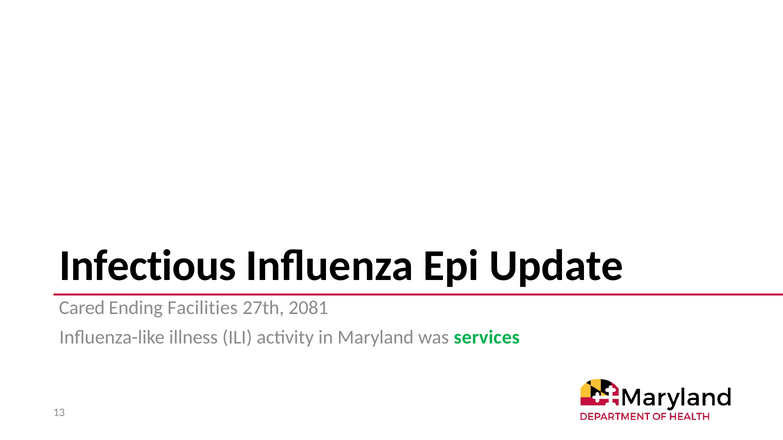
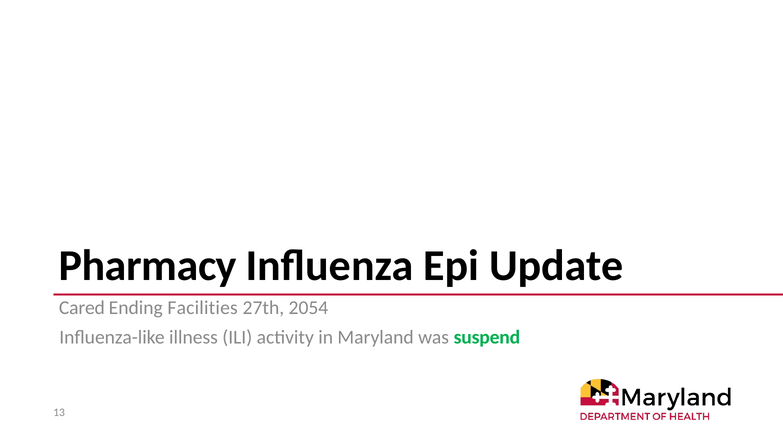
Infectious: Infectious -> Pharmacy
2081: 2081 -> 2054
services: services -> suspend
